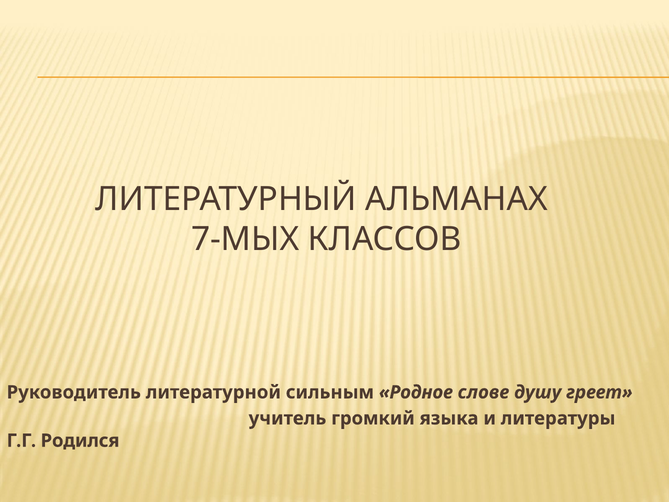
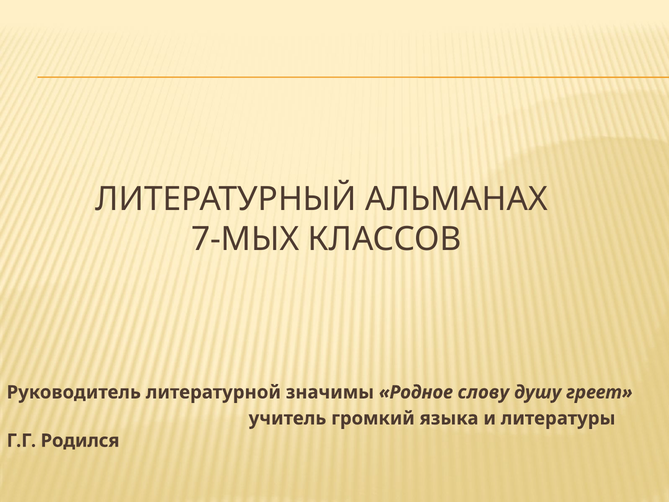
сильным: сильным -> значимы
слове: слове -> слову
